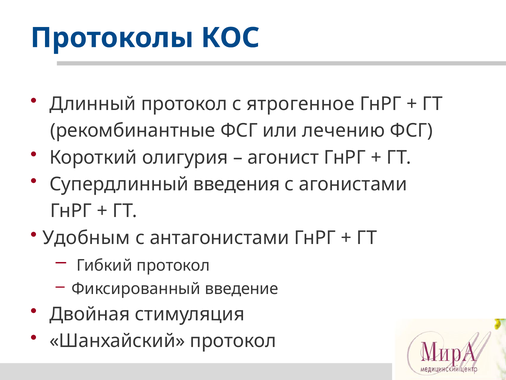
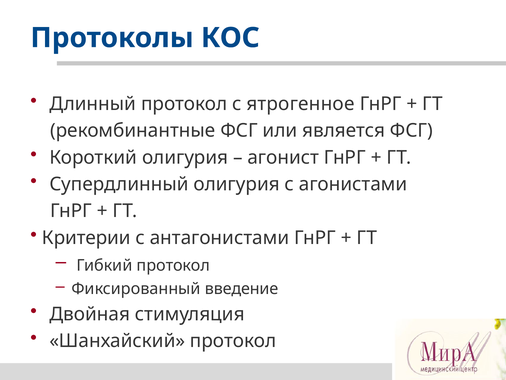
лечению: лечению -> является
Cупердлинный введения: введения -> олигурия
Удобным: Удобным -> Критерии
